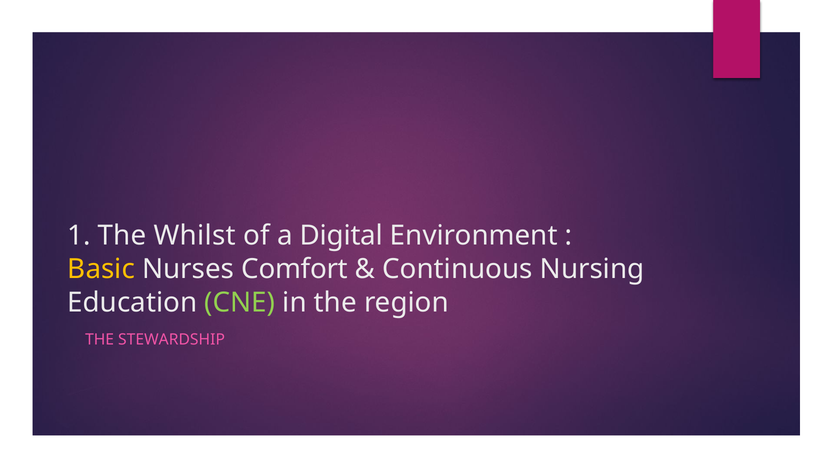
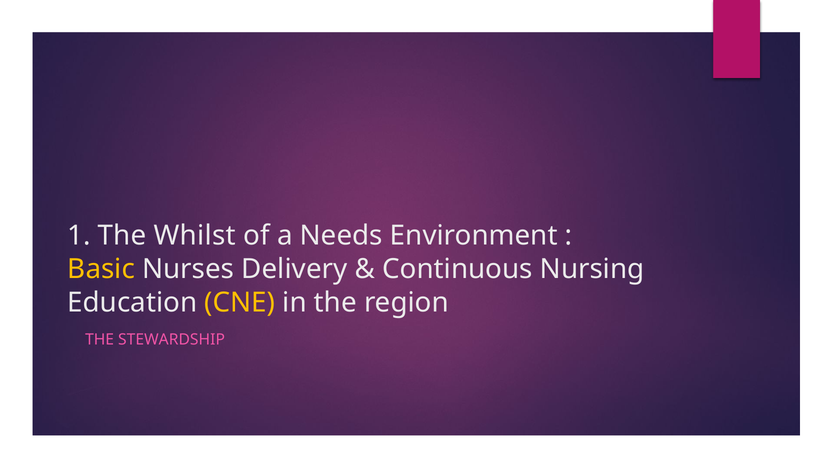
Digital: Digital -> Needs
Comfort: Comfort -> Delivery
CNE colour: light green -> yellow
